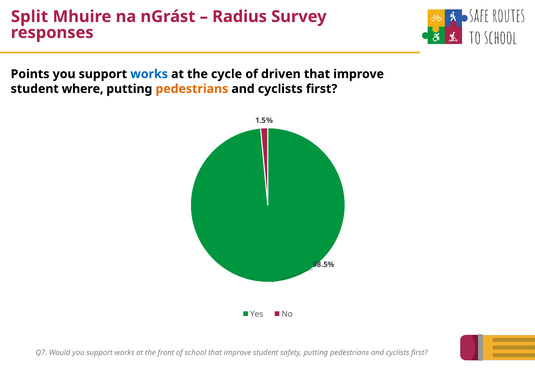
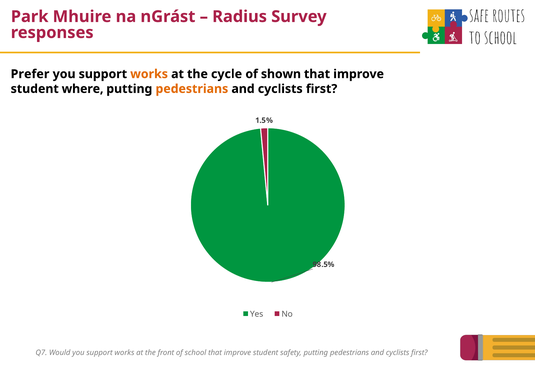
Split: Split -> Park
Points: Points -> Prefer
works at (149, 74) colour: blue -> orange
driven: driven -> shown
